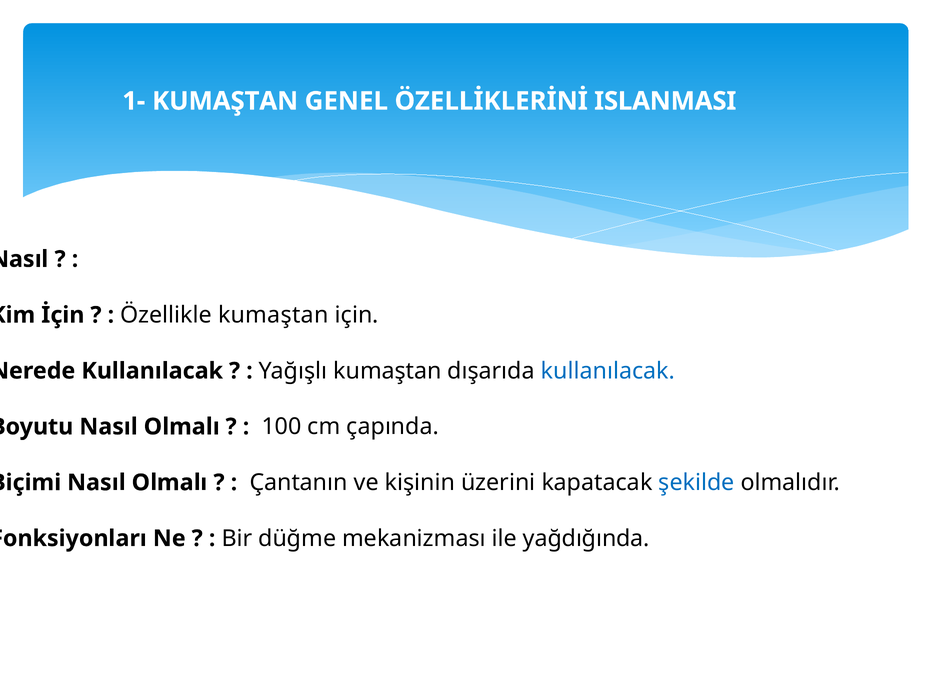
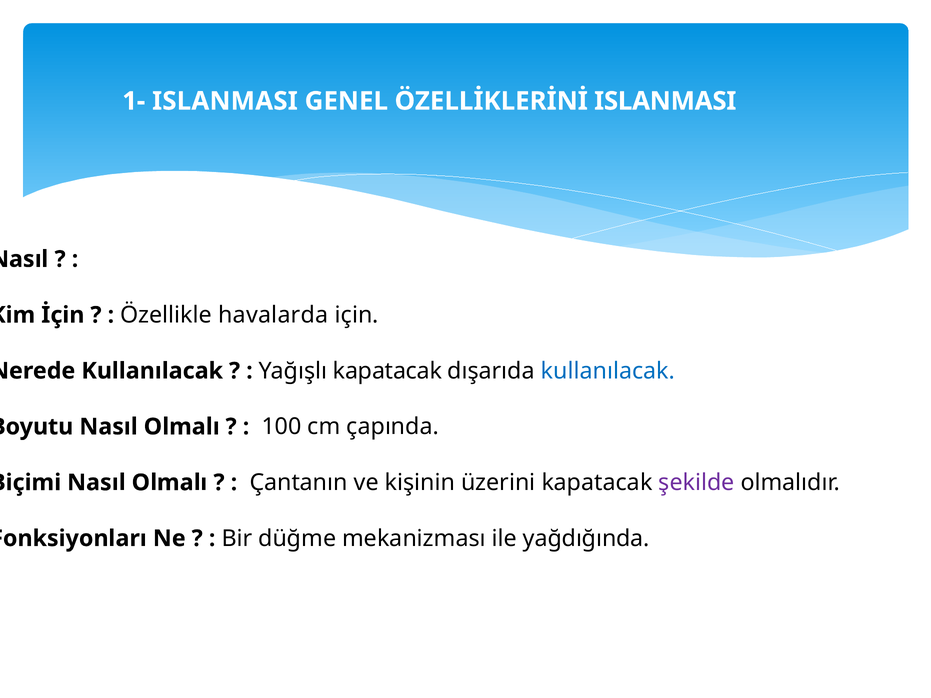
1- KUMAŞTAN: KUMAŞTAN -> ISLANMASI
Özellikle kumaştan: kumaştan -> havalarda
Yağışlı kumaştan: kumaştan -> kapatacak
şekilde colour: blue -> purple
